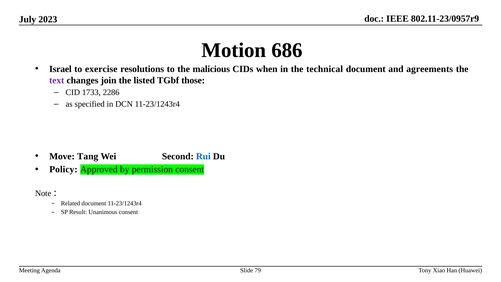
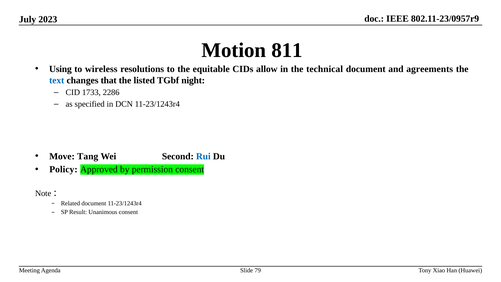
686: 686 -> 811
Israel: Israel -> Using
exercise: exercise -> wireless
malicious: malicious -> equitable
when: when -> allow
text colour: purple -> blue
join: join -> that
those: those -> night
